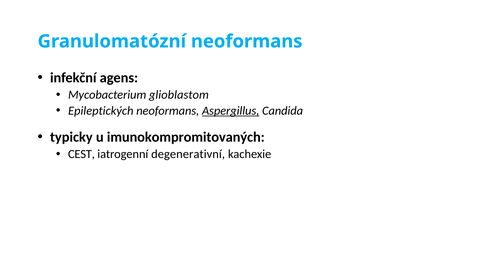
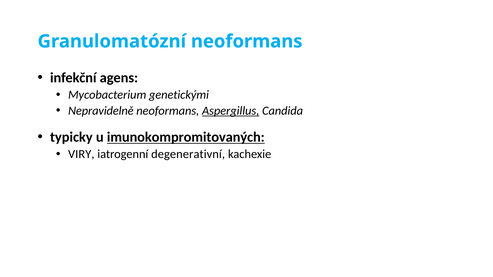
glioblastom: glioblastom -> genetickými
Epileptických: Epileptických -> Nepravidelně
imunokompromitovaných underline: none -> present
CEST: CEST -> VIRY
